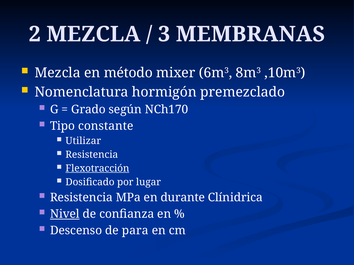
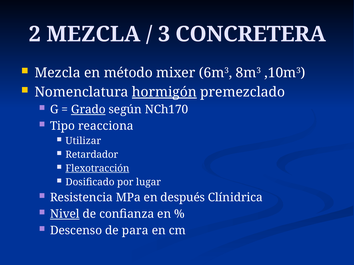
MEMBRANAS: MEMBRANAS -> CONCRETERA
hormigón underline: none -> present
Grado underline: none -> present
constante: constante -> reacciona
Resistencia at (92, 155): Resistencia -> Retardador
durante: durante -> después
